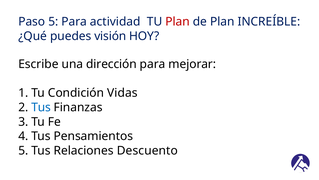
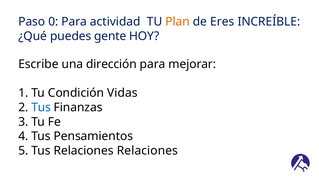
Paso 5: 5 -> 0
Plan at (178, 22) colour: red -> orange
de Plan: Plan -> Eres
visión: visión -> gente
Relaciones Descuento: Descuento -> Relaciones
